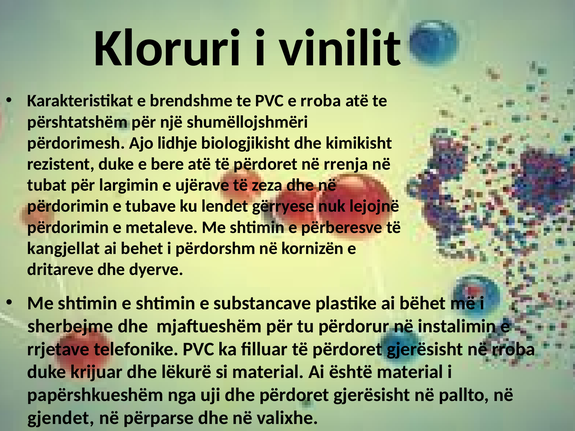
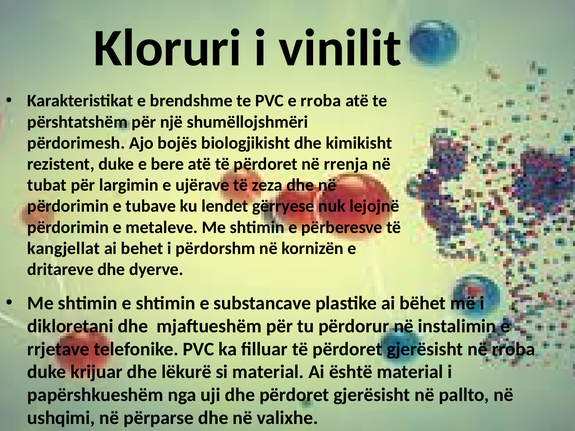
lidhje: lidhje -> bojës
sherbejme: sherbejme -> dikloretani
gjendet: gjendet -> ushqimi
